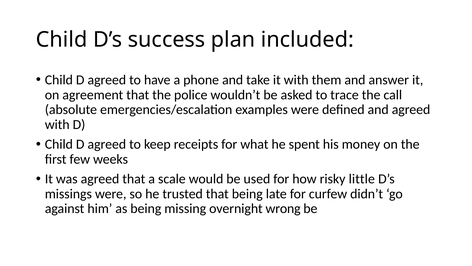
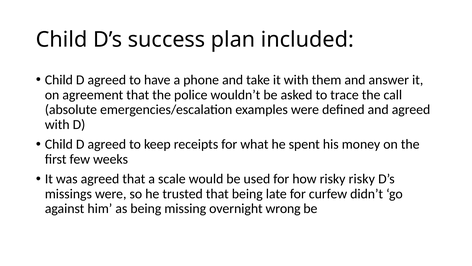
risky little: little -> risky
